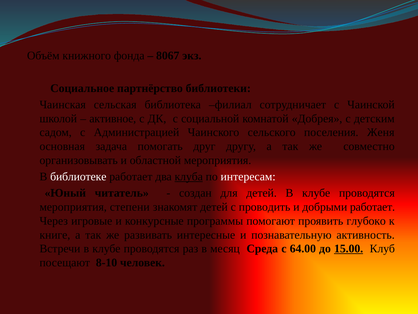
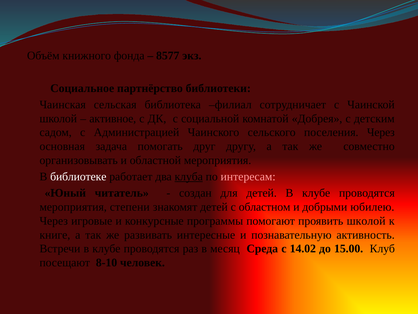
8067: 8067 -> 8577
поселения Женя: Женя -> Через
интересам colour: white -> pink
проводить: проводить -> областном
добрыми работает: работает -> юбилею
проявить глубоко: глубоко -> школой
64.00: 64.00 -> 14.02
15.00 underline: present -> none
